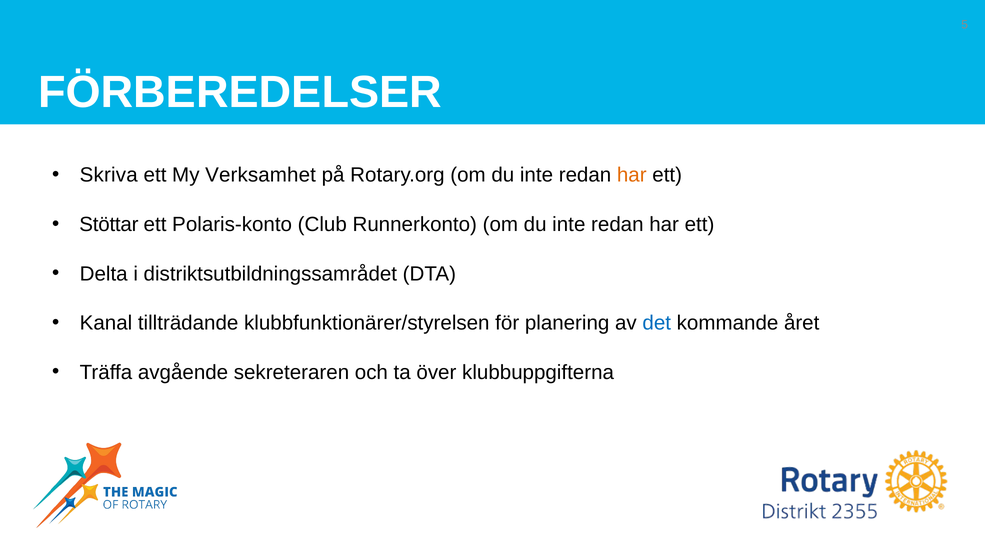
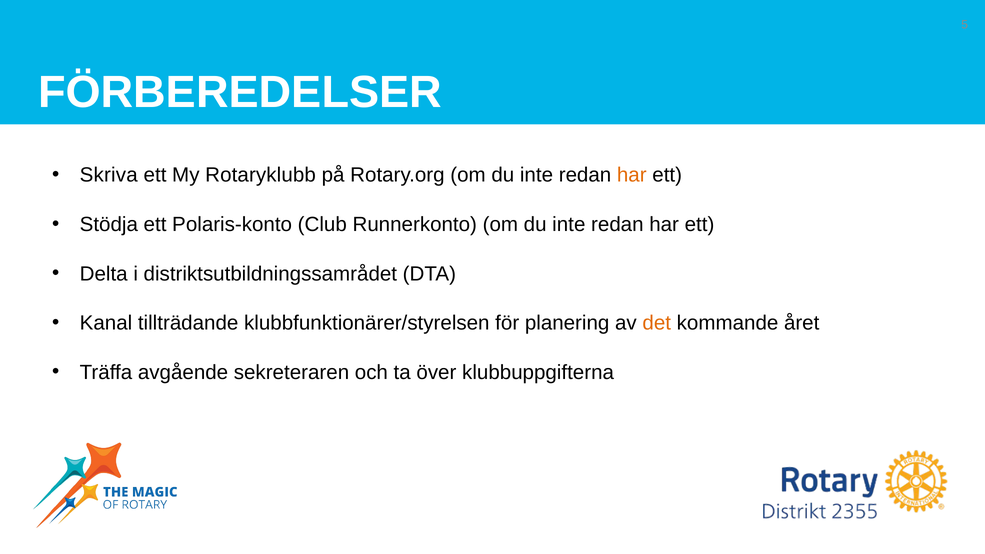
Verksamhet: Verksamhet -> Rotaryklubb
Stöttar: Stöttar -> Stödja
det colour: blue -> orange
